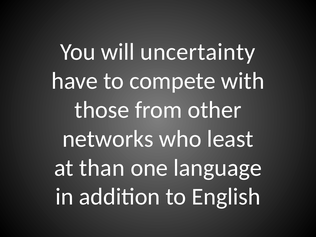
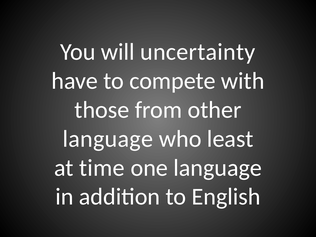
networks at (108, 139): networks -> language
than: than -> time
